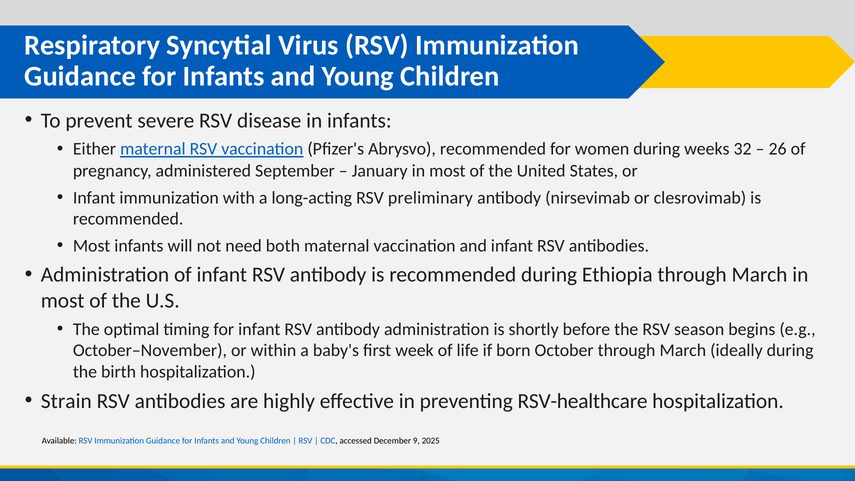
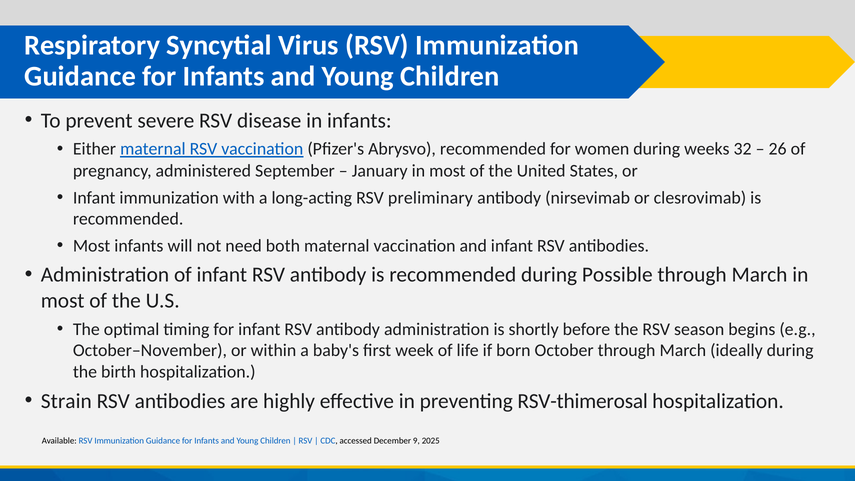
Ethiopia: Ethiopia -> Possible
RSV-healthcare: RSV-healthcare -> RSV-thimerosal
